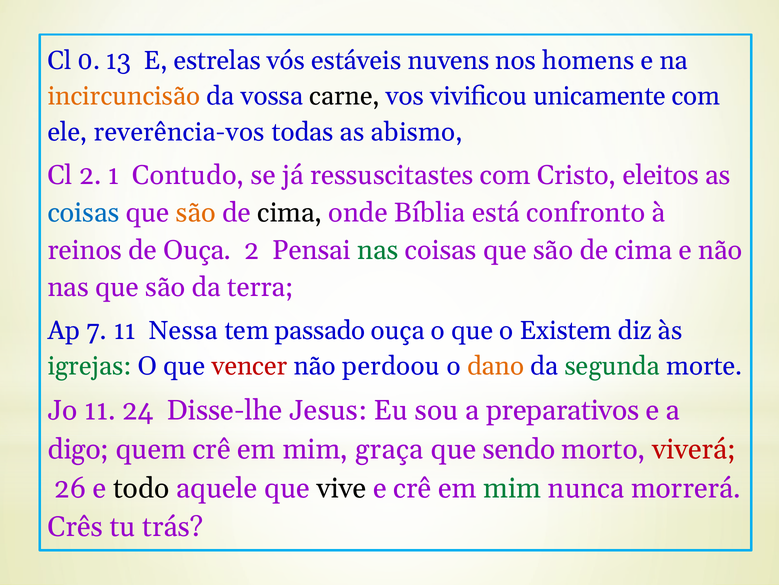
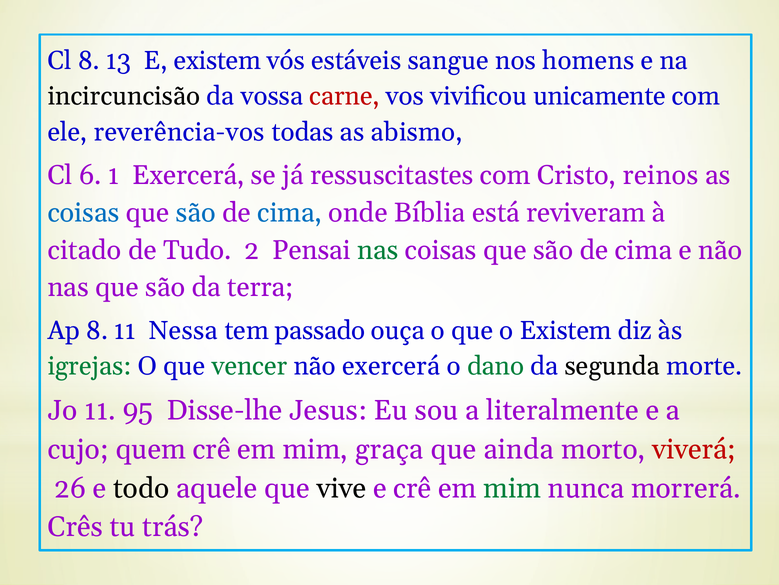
Cl 0: 0 -> 8
E estrelas: estrelas -> existem
nuvens: nuvens -> sangue
incircuncisão colour: orange -> black
carne colour: black -> red
Cl 2: 2 -> 6
1 Contudo: Contudo -> Exercerá
eleitos: eleitos -> reinos
são at (196, 213) colour: orange -> blue
cima at (290, 213) colour: black -> blue
confronto: confronto -> reviveram
reinos: reinos -> citado
de Ouça: Ouça -> Tudo
Ap 7: 7 -> 8
vencer colour: red -> green
não perdoou: perdoou -> exercerá
dano colour: orange -> green
segunda colour: green -> black
24: 24 -> 95
preparativos: preparativos -> literalmente
digo: digo -> cujo
sendo: sendo -> ainda
